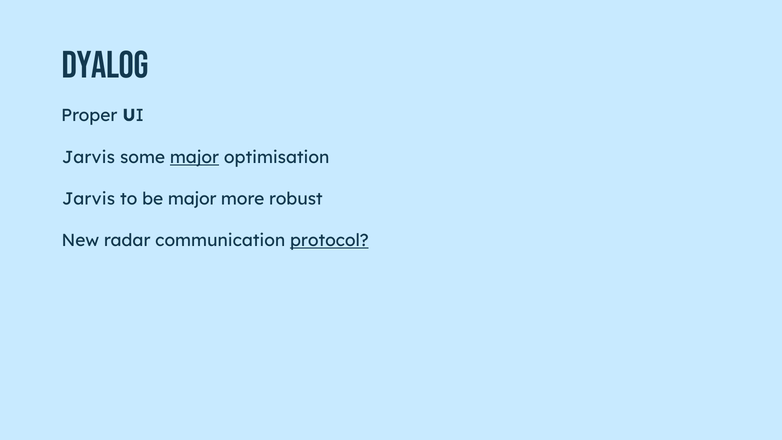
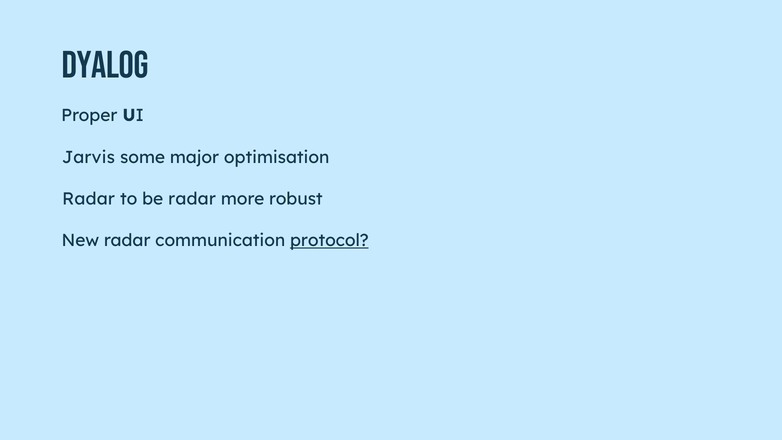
major at (194, 157) underline: present -> none
Jarvis at (89, 199): Jarvis -> Radar
be major: major -> radar
